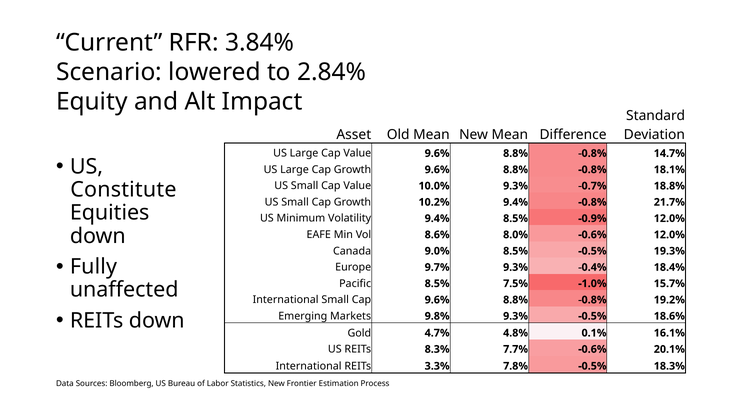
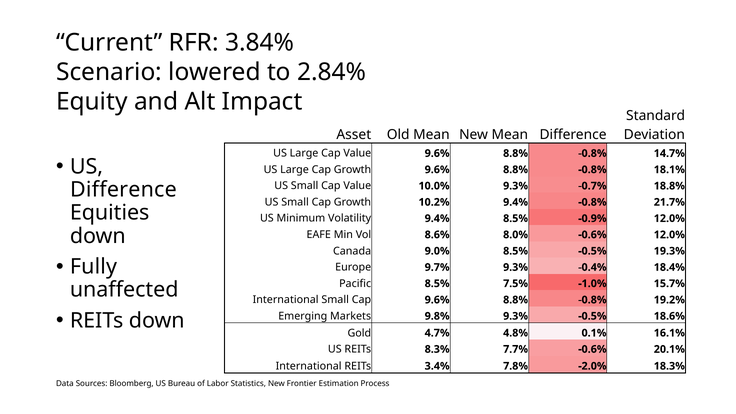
Constitute at (123, 190): Constitute -> Difference
3.3%: 3.3% -> 3.4%
7.8% -0.5%: -0.5% -> -2.0%
